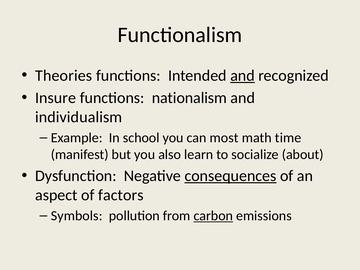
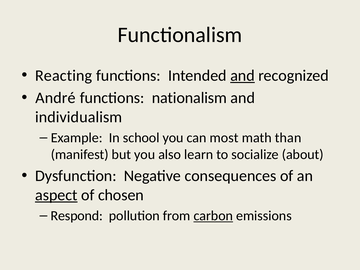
Theories: Theories -> Reacting
Insure: Insure -> André
time: time -> than
consequences underline: present -> none
aspect underline: none -> present
factors: factors -> chosen
Symbols: Symbols -> Respond
